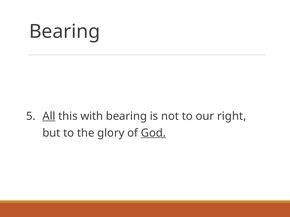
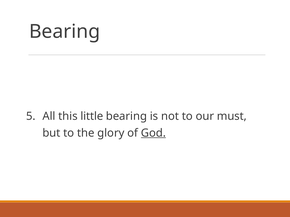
All underline: present -> none
with: with -> little
right: right -> must
